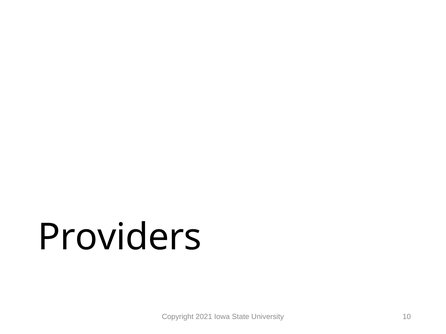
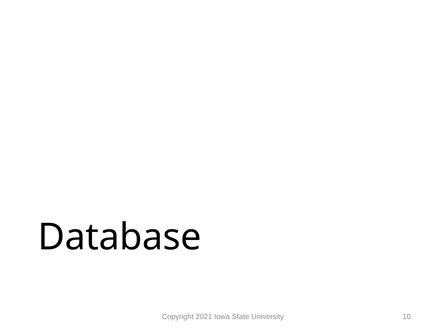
Providers: Providers -> Database
